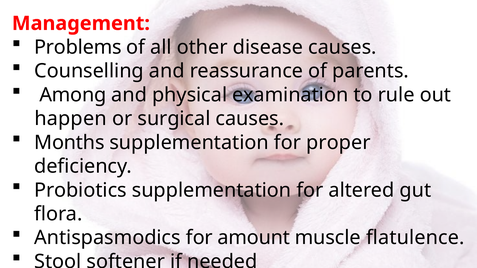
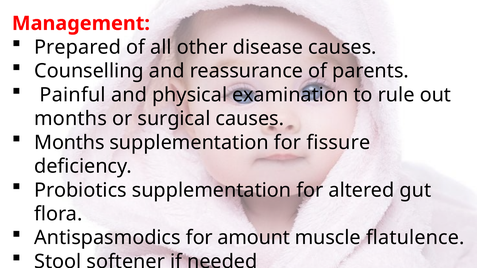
Problems: Problems -> Prepared
Among: Among -> Painful
happen at (71, 119): happen -> months
proper: proper -> fissure
